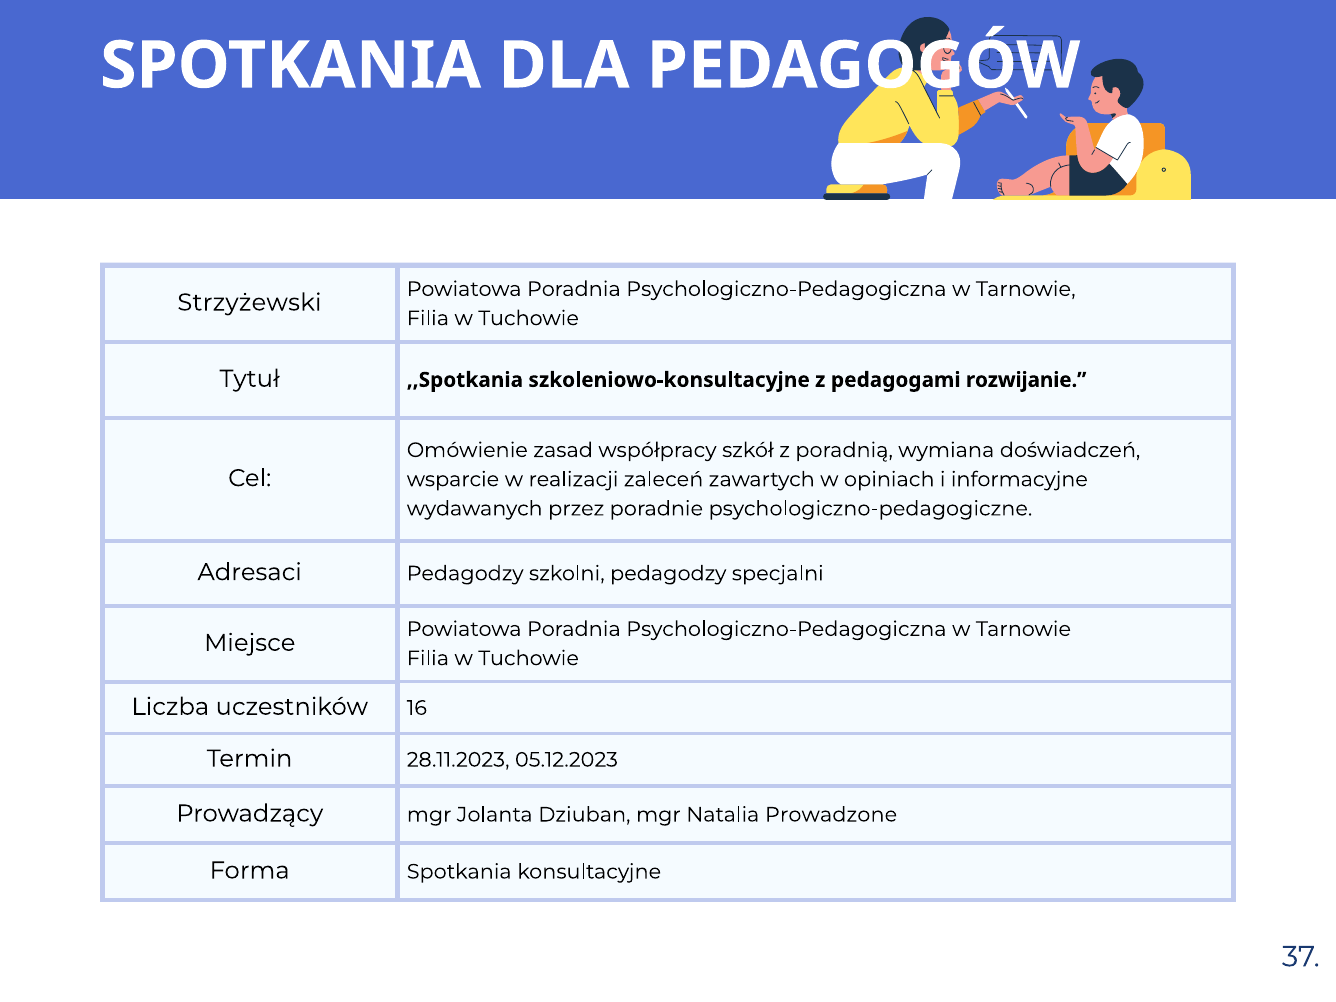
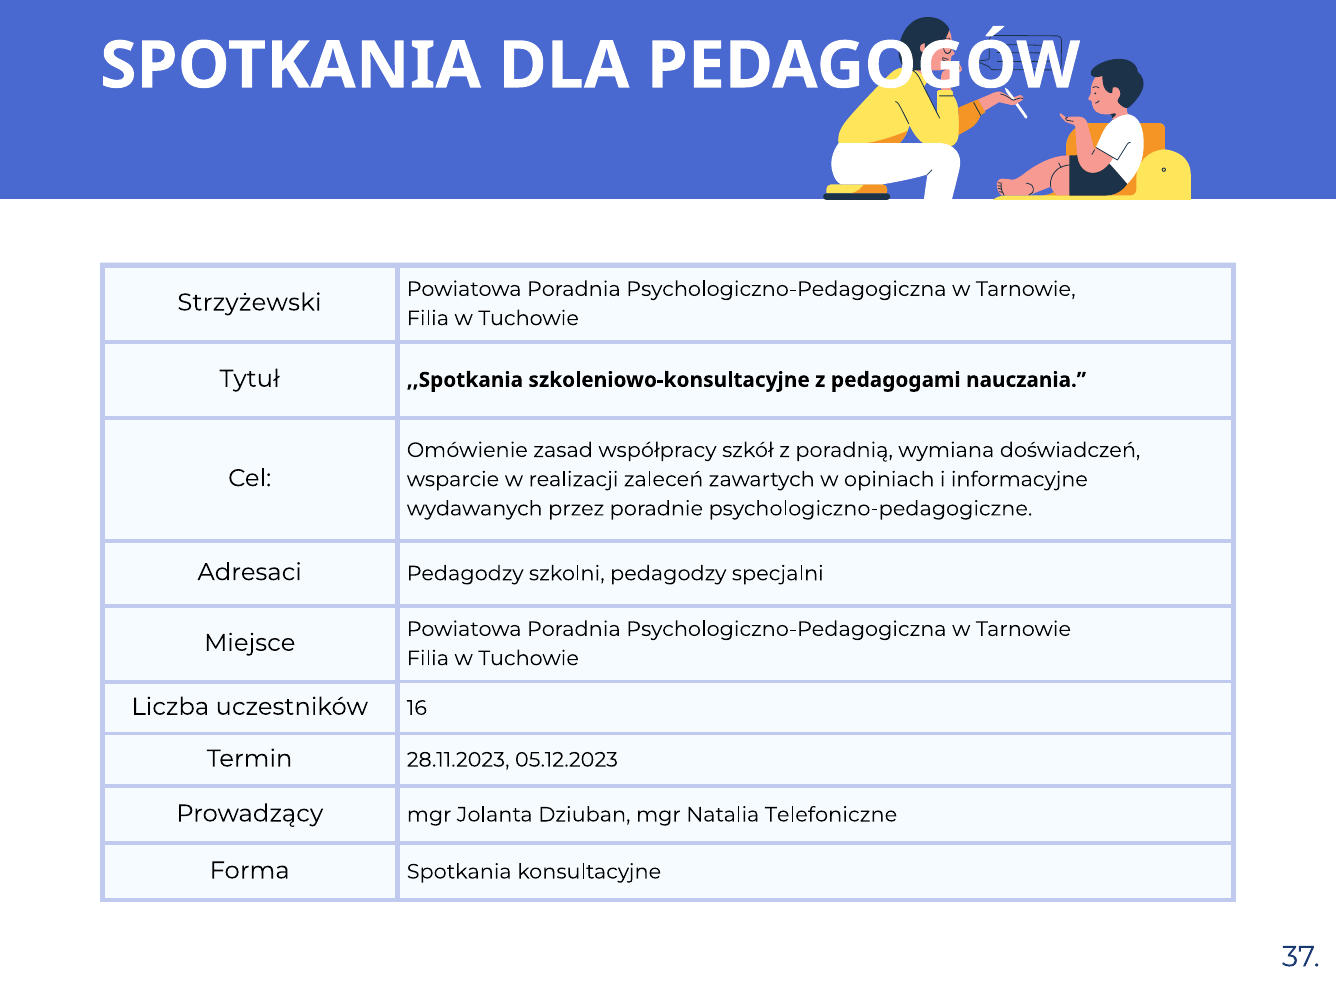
rozwijanie: rozwijanie -> nauczania
Prowadzone: Prowadzone -> Telefoniczne
